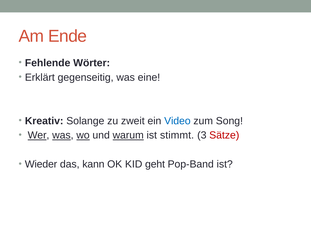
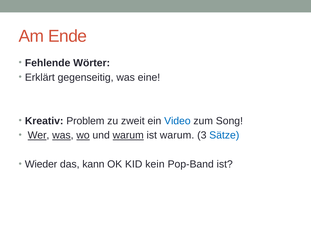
Solange: Solange -> Problem
ist stimmt: stimmt -> warum
Sätze colour: red -> blue
geht: geht -> kein
